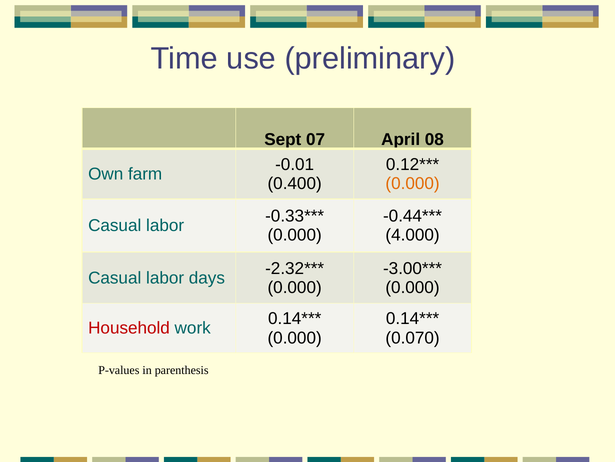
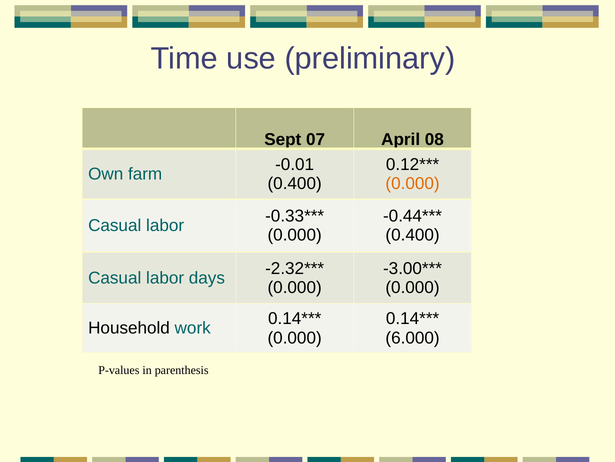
4.000 at (413, 235): 4.000 -> 0.400
Household colour: red -> black
0.070: 0.070 -> 6.000
